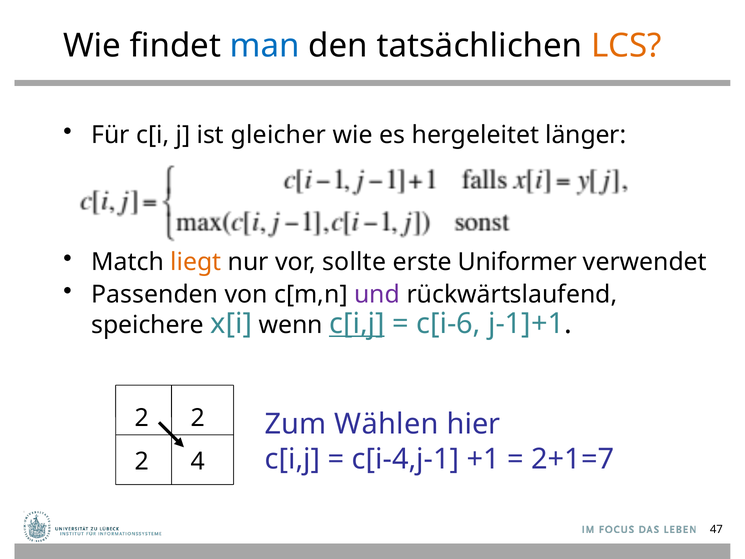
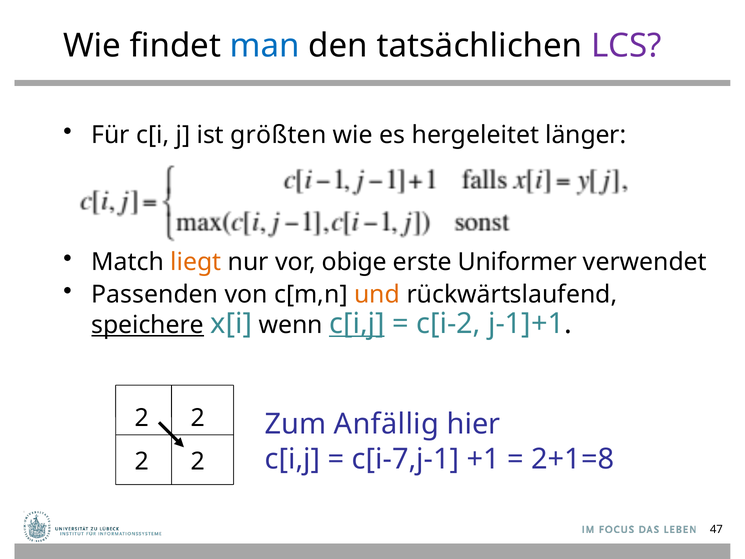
LCS colour: orange -> purple
gleicher: gleicher -> größten
sollte: sollte -> obige
und colour: purple -> orange
speichere underline: none -> present
c[i-6: c[i-6 -> c[i-2
Wählen: Wählen -> Anfällig
c[i-4,j-1: c[i-4,j-1 -> c[i-7,j-1
2+1=7: 2+1=7 -> 2+1=8
4 at (198, 461): 4 -> 2
